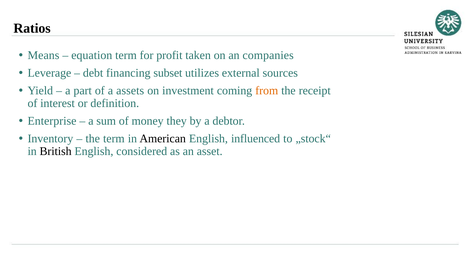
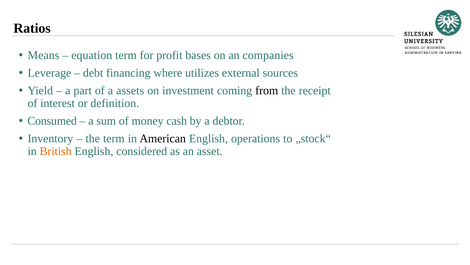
taken: taken -> bases
subset: subset -> where
from colour: orange -> black
Enterprise: Enterprise -> Consumed
they: they -> cash
influenced: influenced -> operations
British colour: black -> orange
